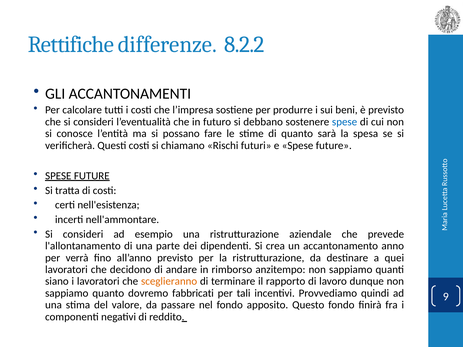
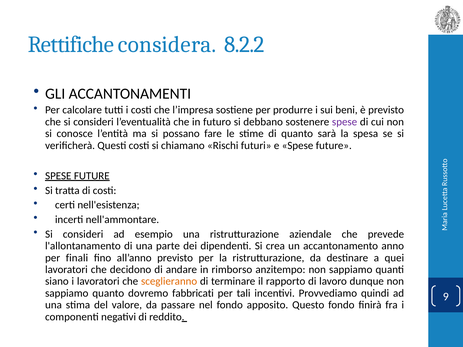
differenze: differenze -> considera
spese at (345, 122) colour: blue -> purple
verrà: verrà -> finali
